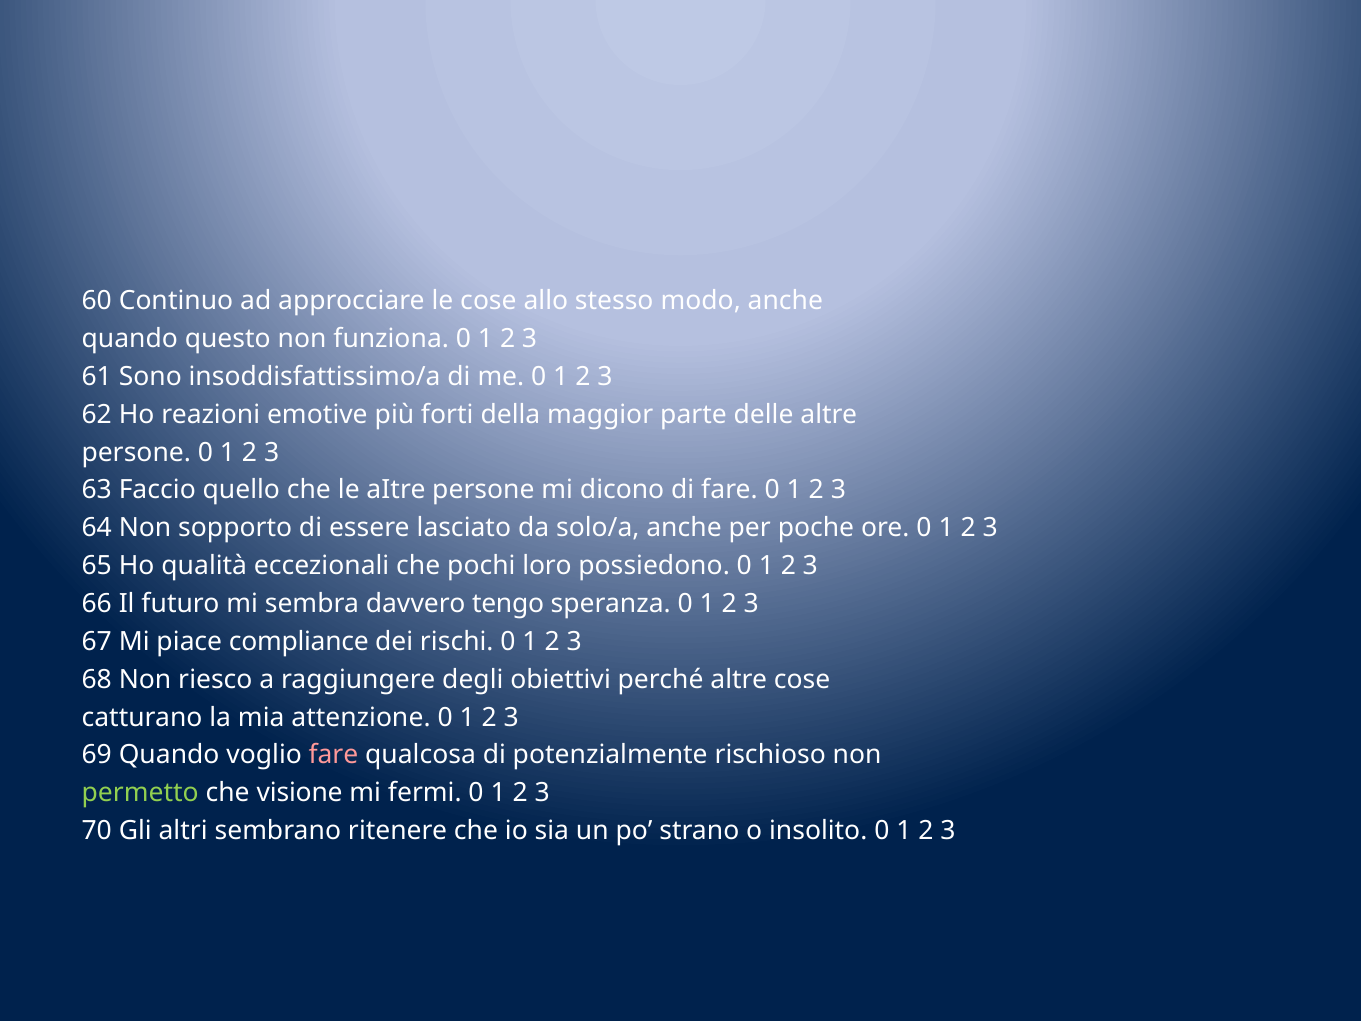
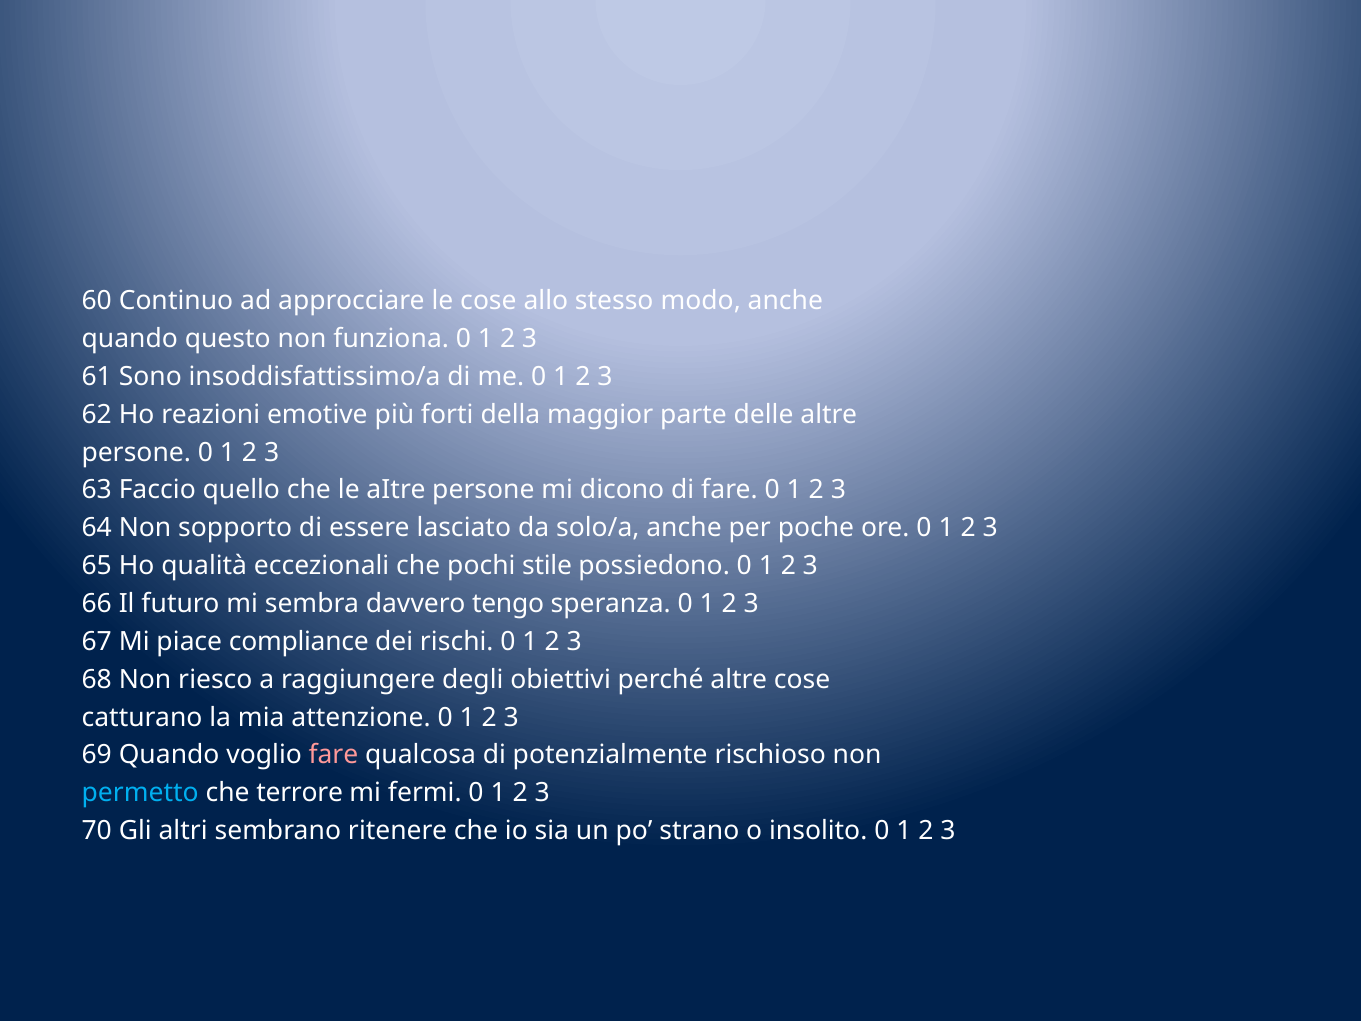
loro: loro -> stile
permetto colour: light green -> light blue
visione: visione -> terrore
